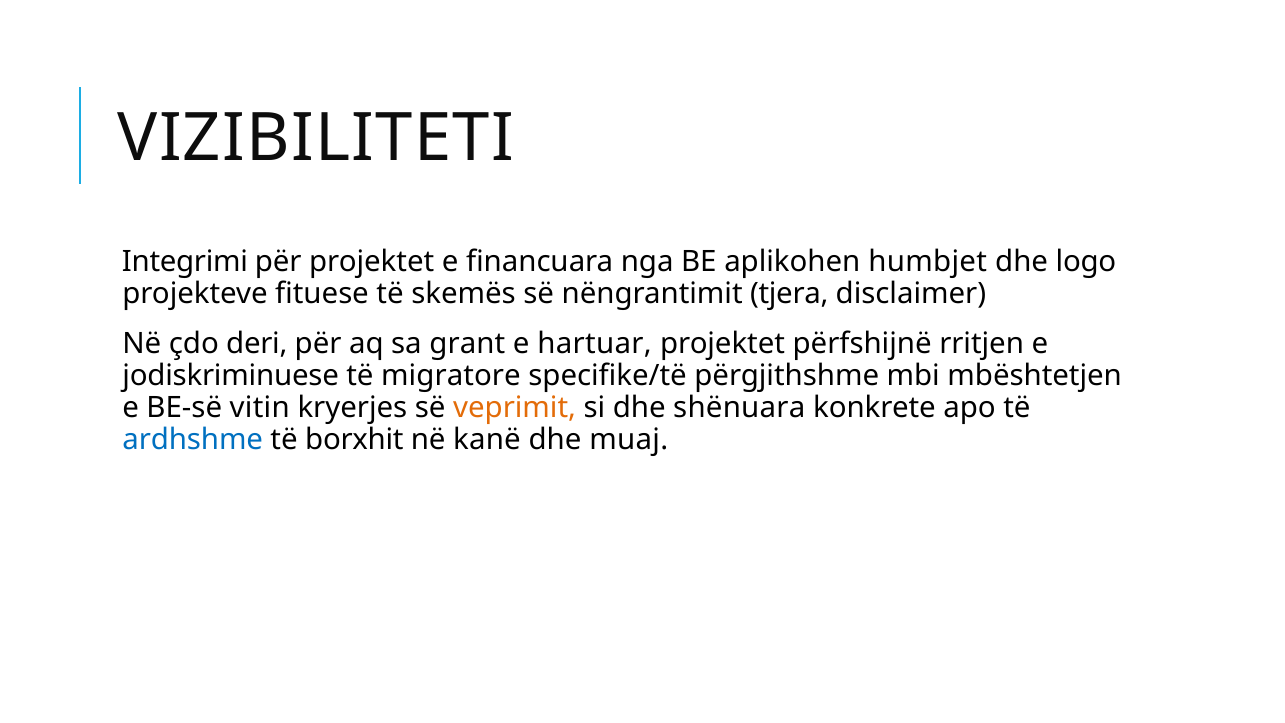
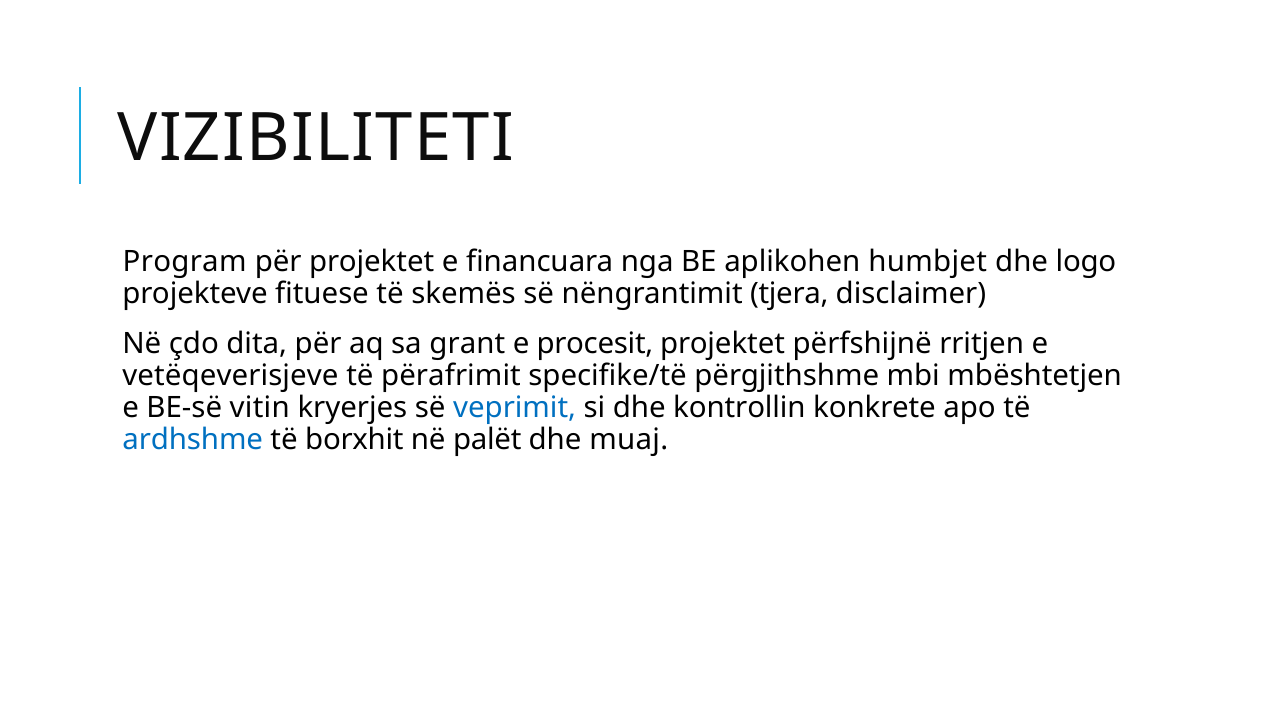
Integrimi: Integrimi -> Program
deri: deri -> dita
hartuar: hartuar -> procesit
jodiskriminuese: jodiskriminuese -> vetëqeverisjeve
migratore: migratore -> përafrimit
veprimit colour: orange -> blue
shënuara: shënuara -> kontrollin
kanë: kanë -> palët
